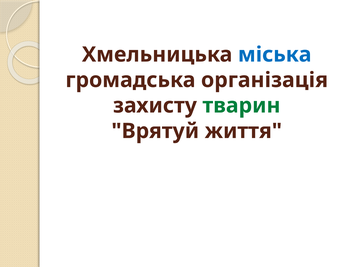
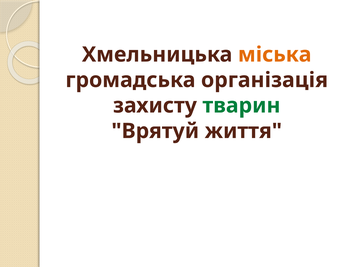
міська colour: blue -> orange
